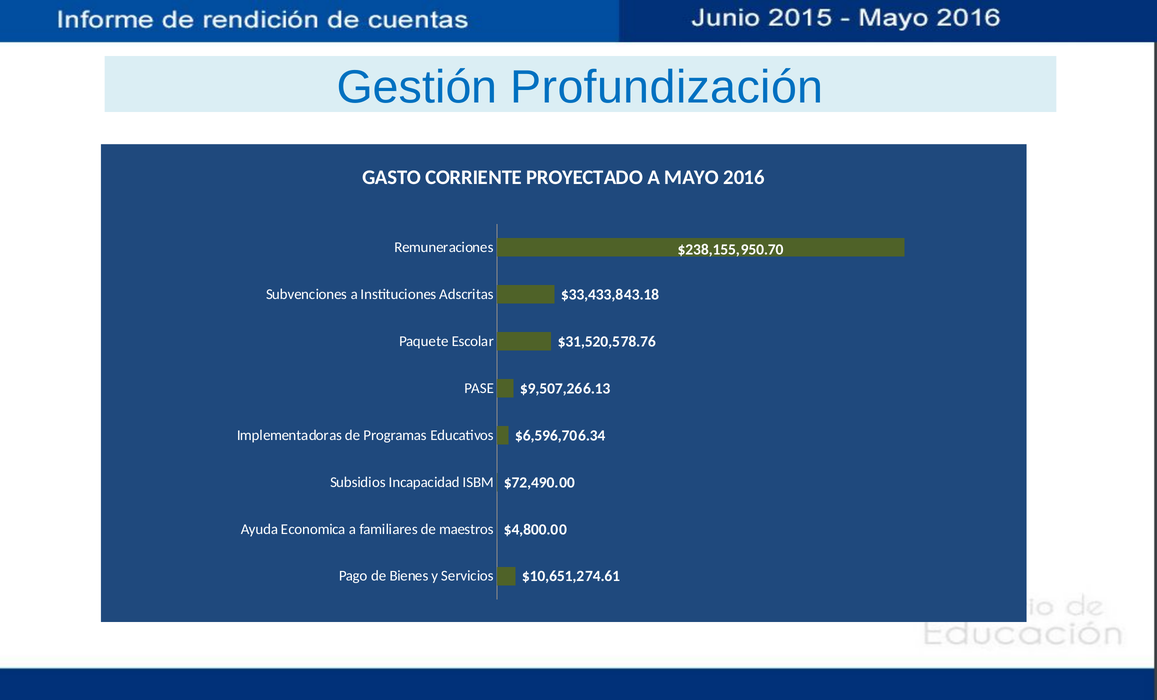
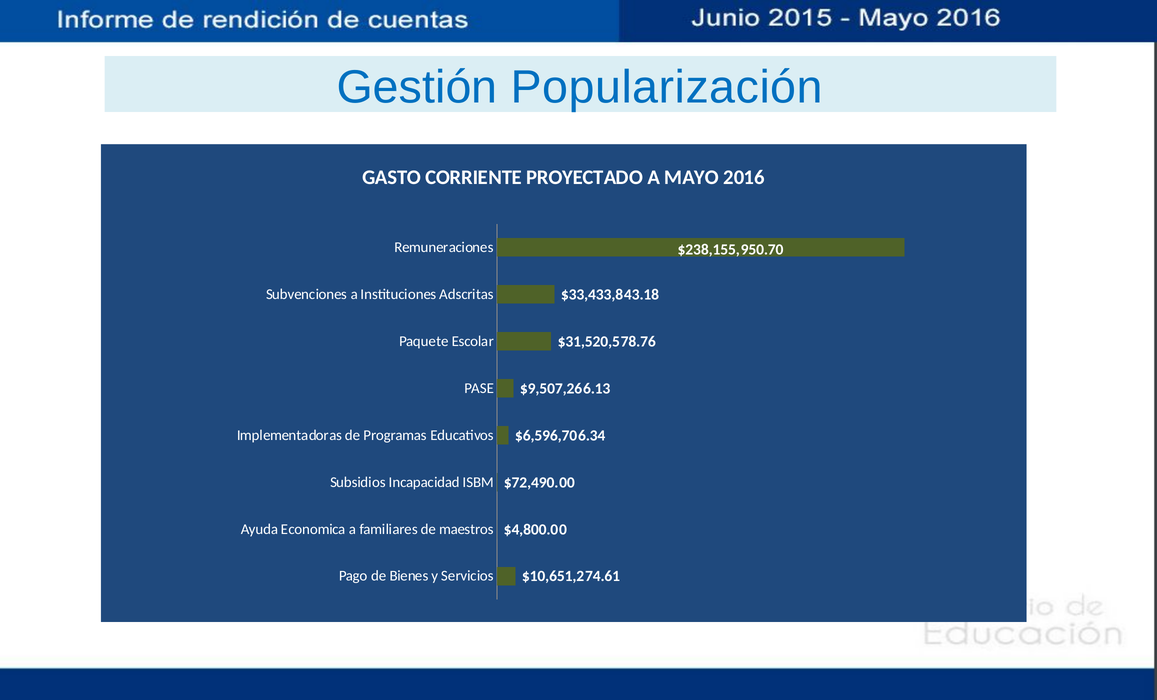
Profundización: Profundización -> Popularización
